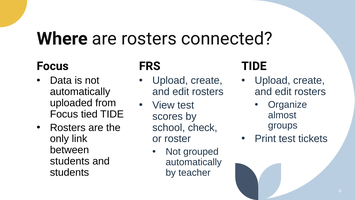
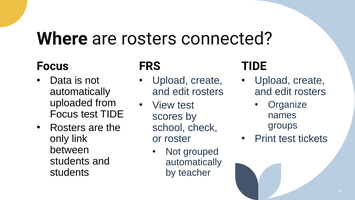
Focus tied: tied -> test
almost: almost -> names
